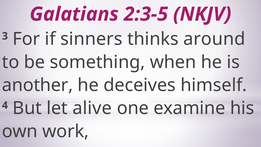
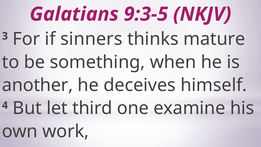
2:3-5: 2:3-5 -> 9:3-5
around: around -> mature
alive: alive -> third
